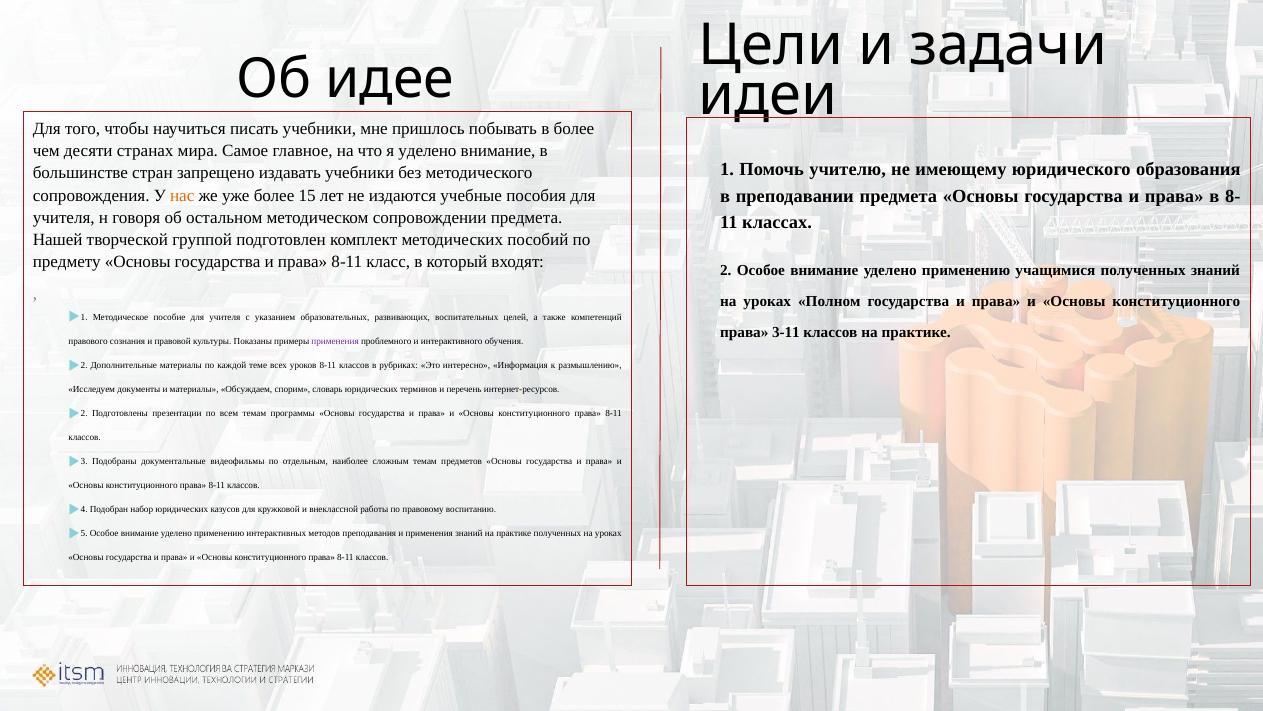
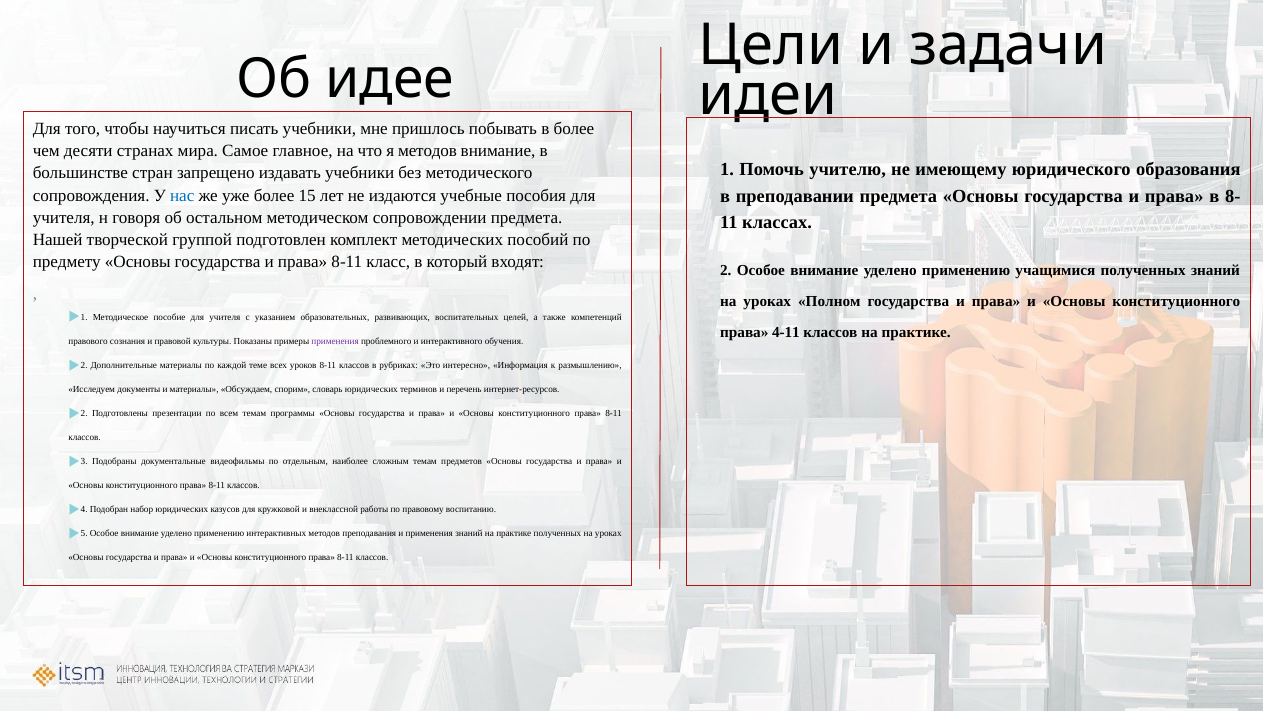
я уделено: уделено -> методов
нас colour: orange -> blue
3-11: 3-11 -> 4-11
